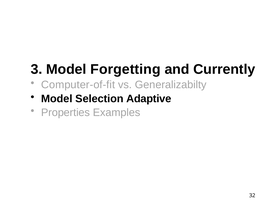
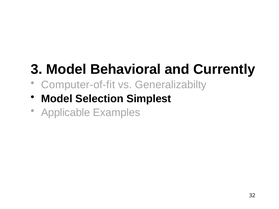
Forgetting: Forgetting -> Behavioral
Adaptive: Adaptive -> Simplest
Properties: Properties -> Applicable
